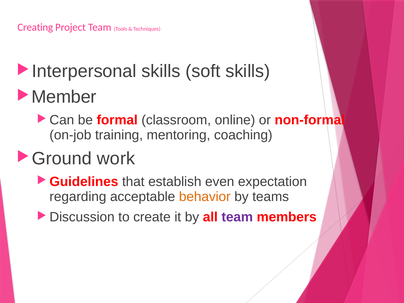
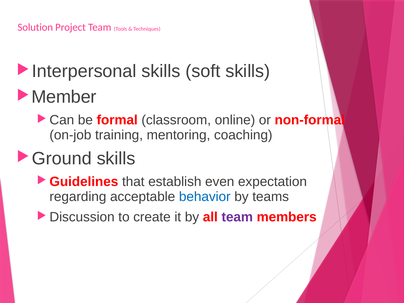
Creating: Creating -> Solution
Ground work: work -> skills
behavior colour: orange -> blue
